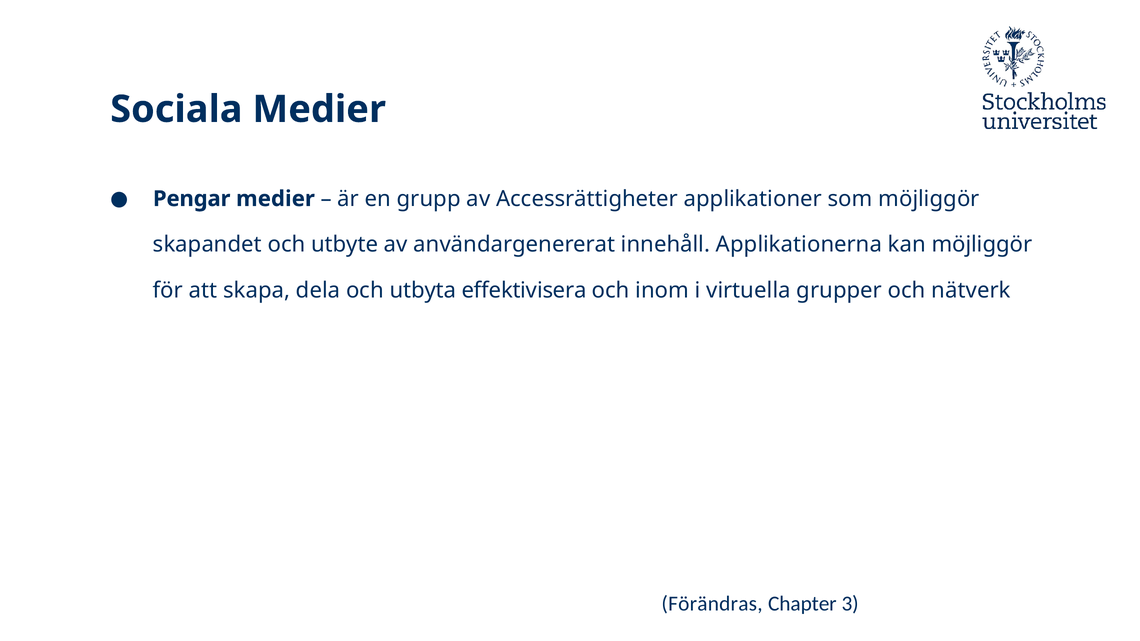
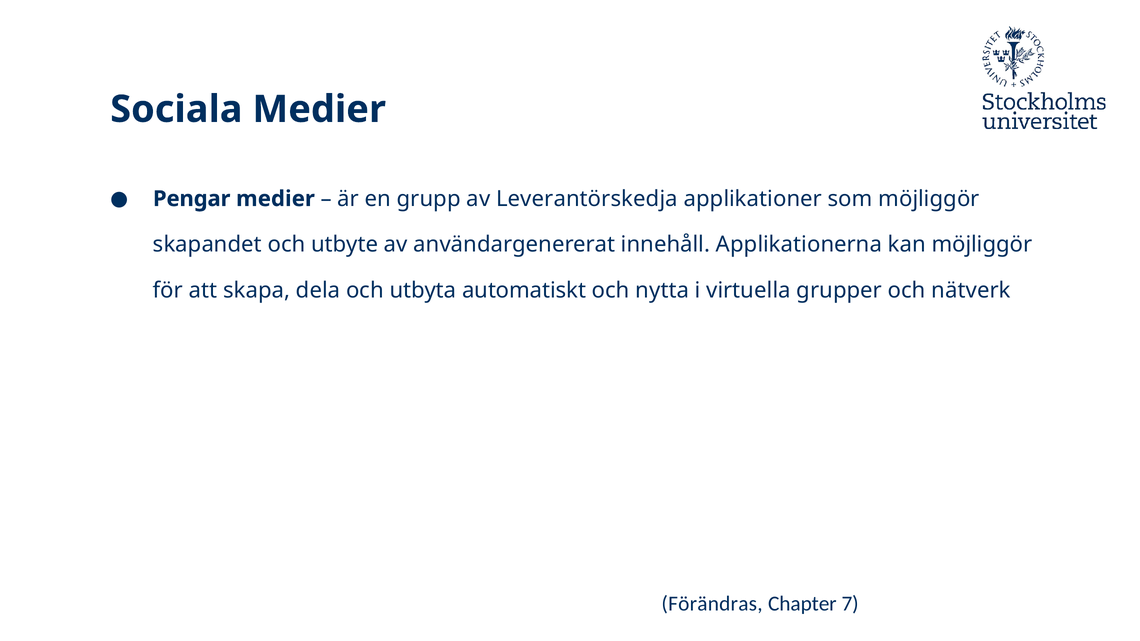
Accessrättigheter: Accessrättigheter -> Leverantörskedja
effektivisera: effektivisera -> automatiskt
inom: inom -> nytta
3: 3 -> 7
